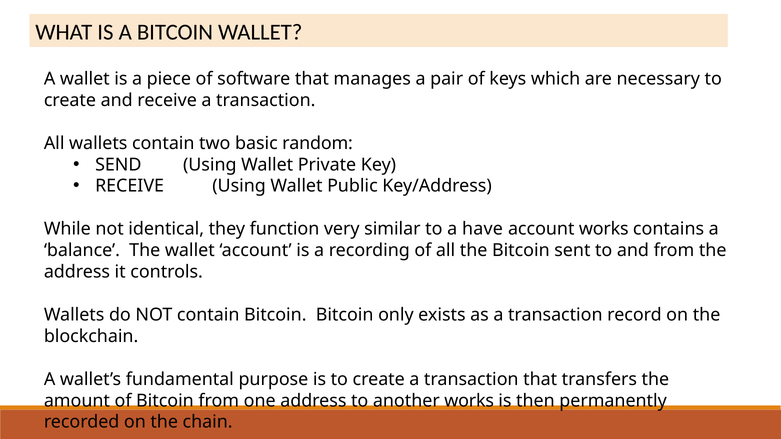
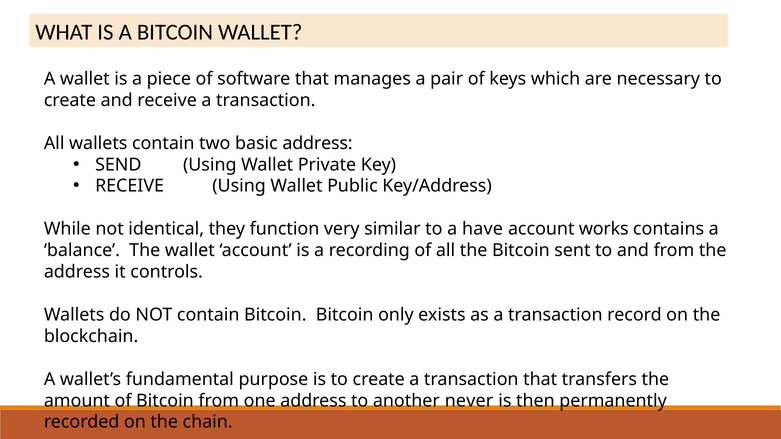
basic random: random -> address
another works: works -> never
